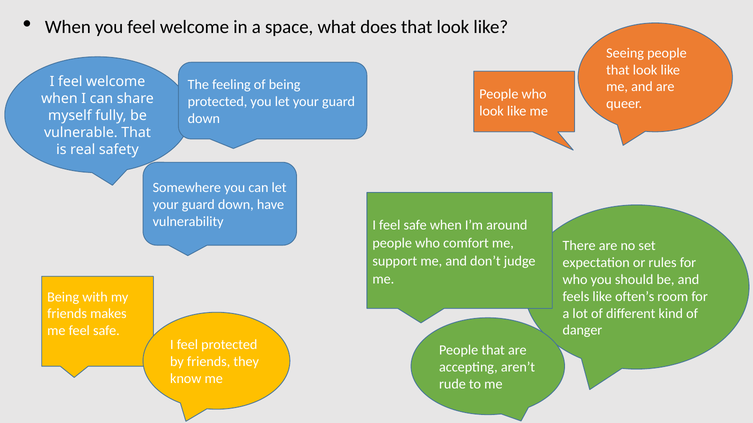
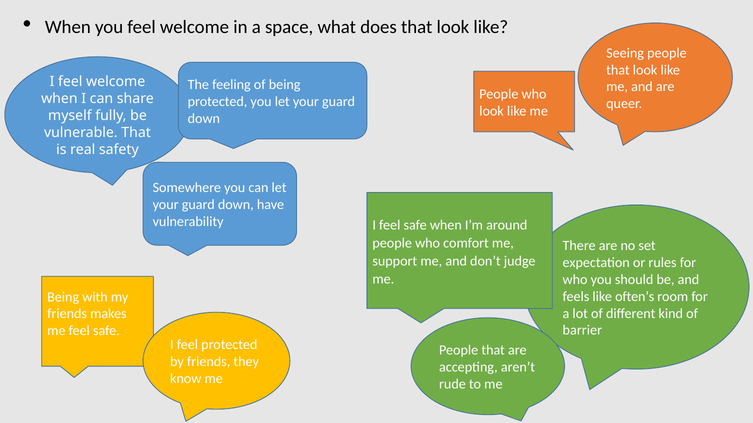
danger: danger -> barrier
